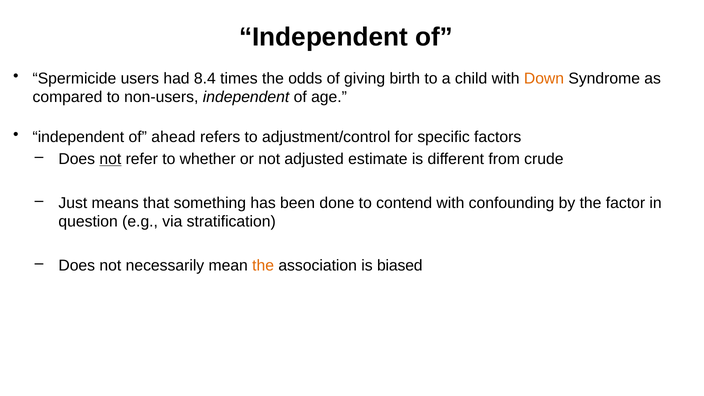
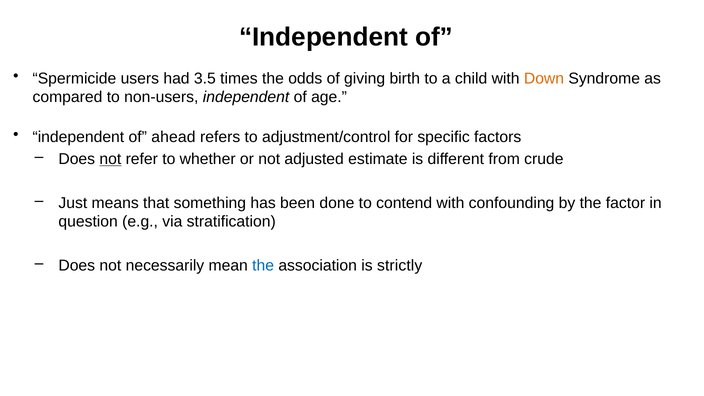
8.4: 8.4 -> 3.5
the at (263, 266) colour: orange -> blue
biased: biased -> strictly
